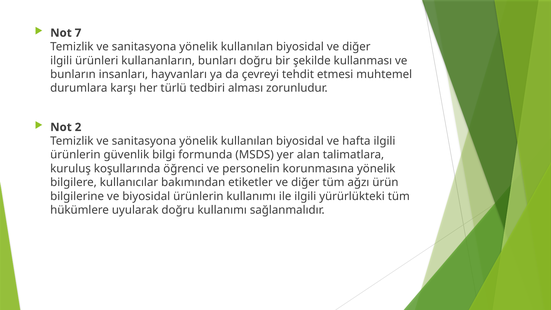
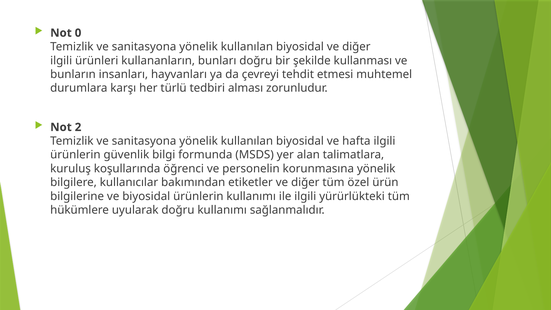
7: 7 -> 0
ağzı: ağzı -> özel
